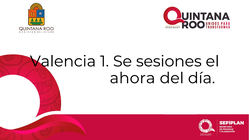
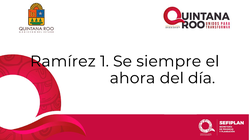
Valencia: Valencia -> Ramírez
sesiones: sesiones -> siempre
